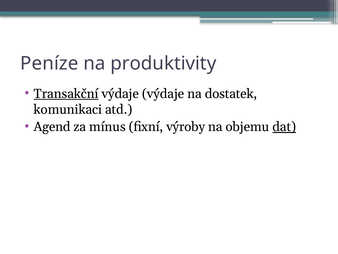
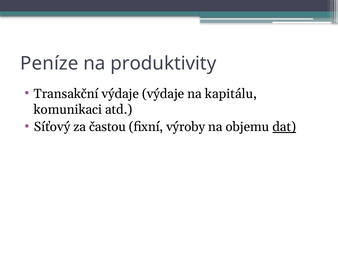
Transakční underline: present -> none
dostatek: dostatek -> kapitálu
Agend: Agend -> Síťový
mínus: mínus -> častou
